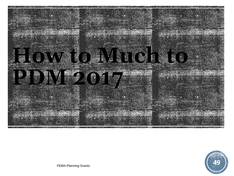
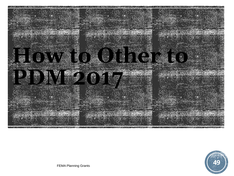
Much: Much -> Other
